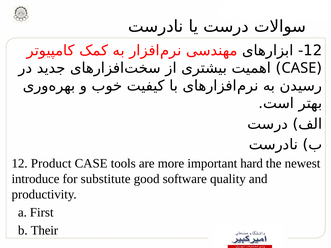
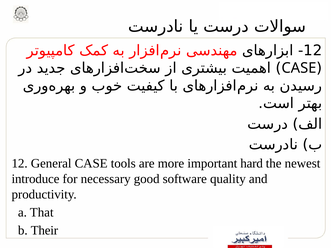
Product: Product -> General
substitute: substitute -> necessary
First: First -> That
